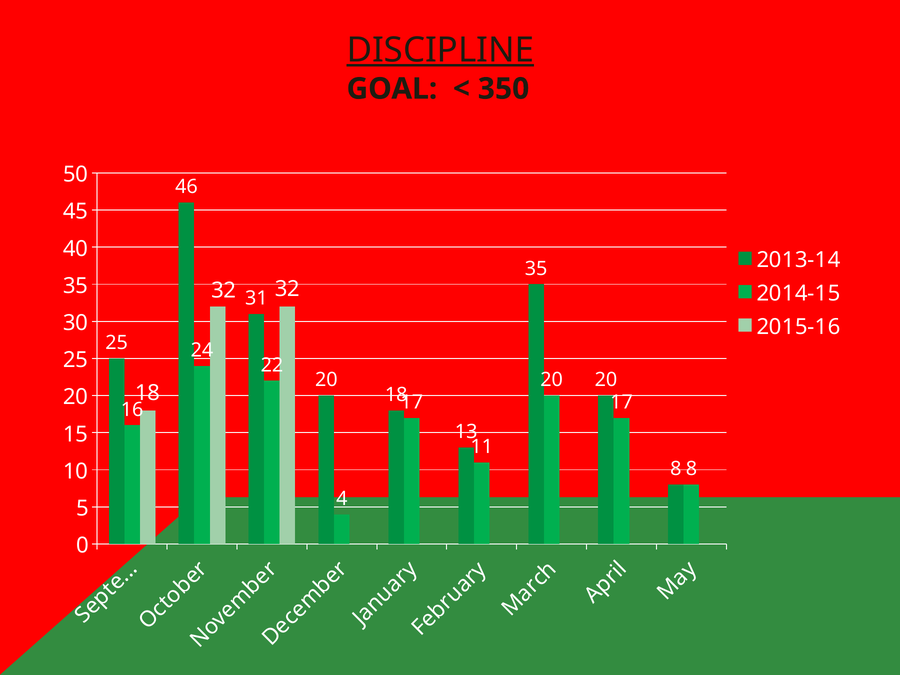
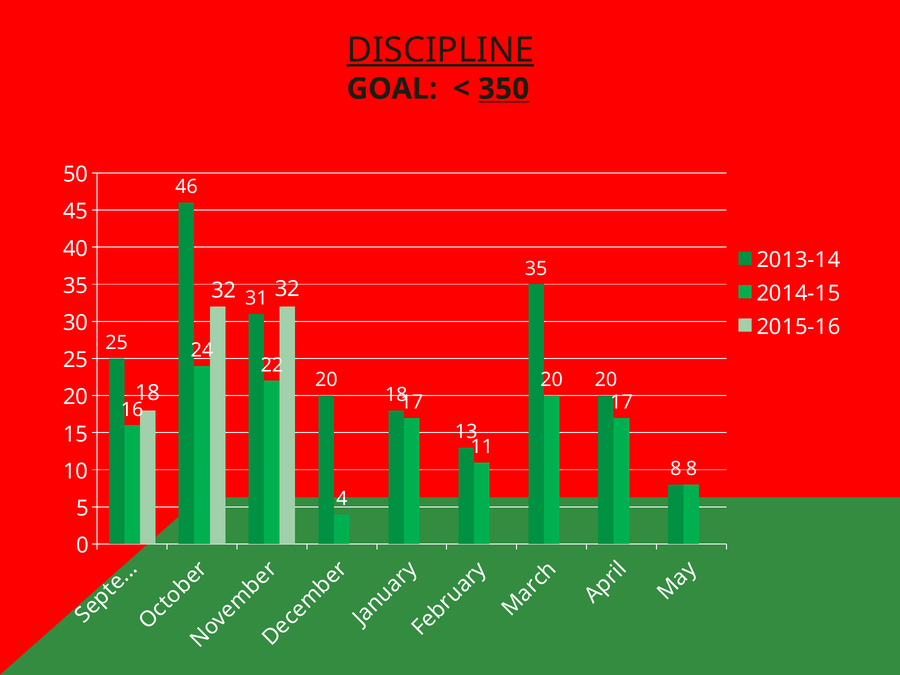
350 underline: none -> present
